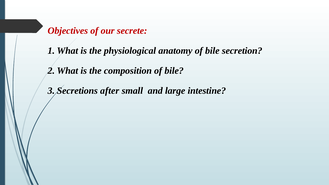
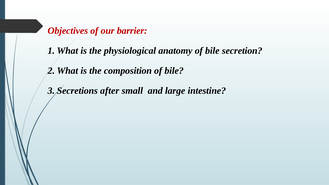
secrete: secrete -> barrier
